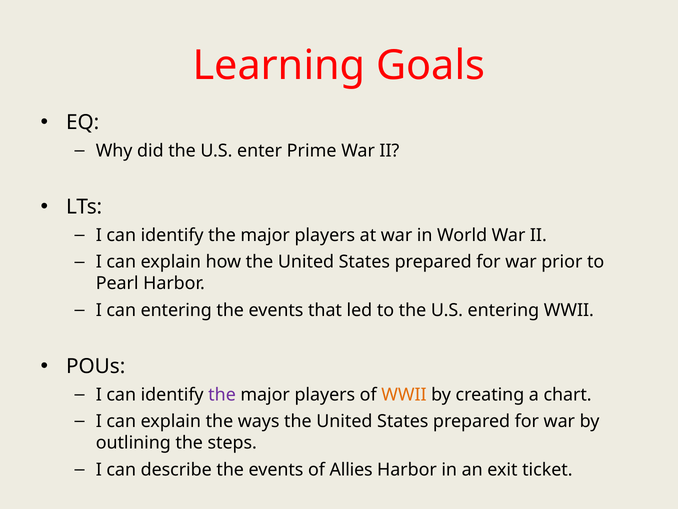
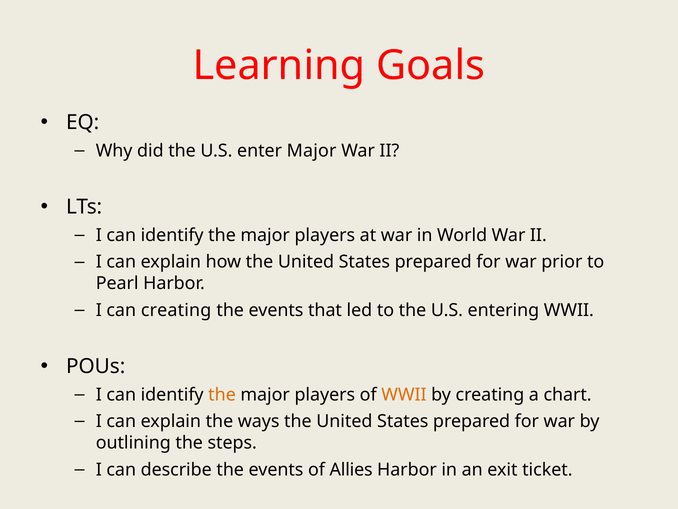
enter Prime: Prime -> Major
can entering: entering -> creating
the at (222, 394) colour: purple -> orange
